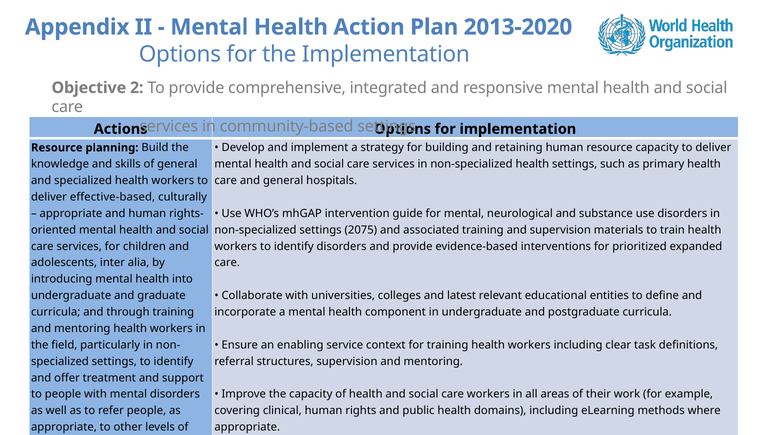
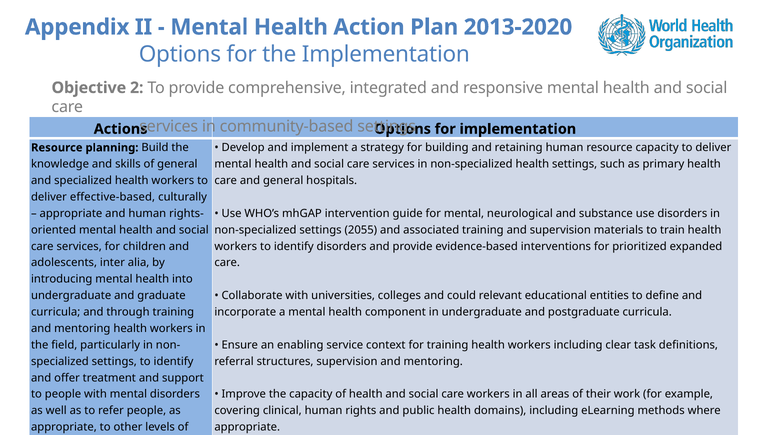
2075: 2075 -> 2055
latest: latest -> could
